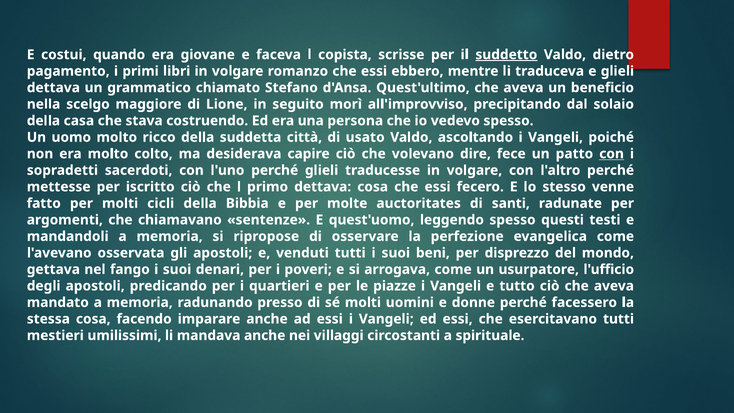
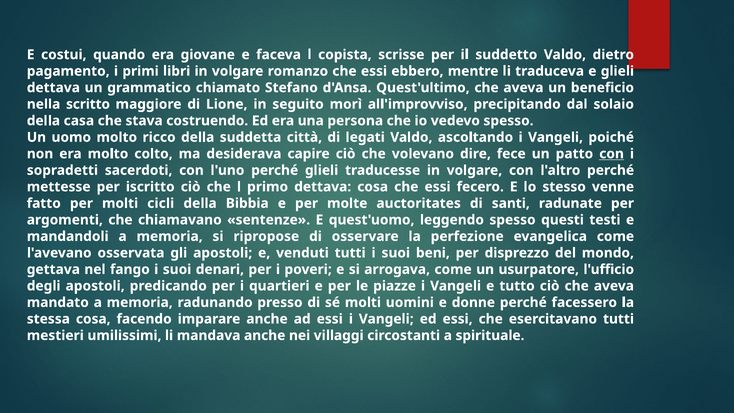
suddetto underline: present -> none
scelgo: scelgo -> scritto
usato: usato -> legati
